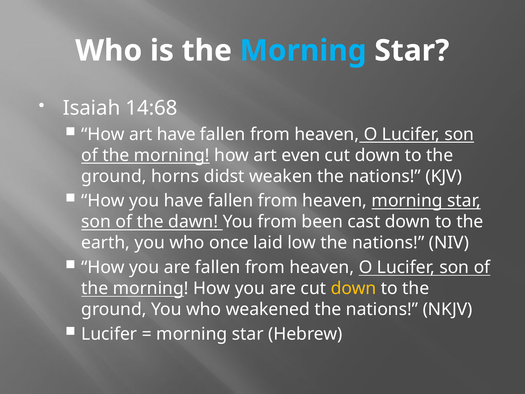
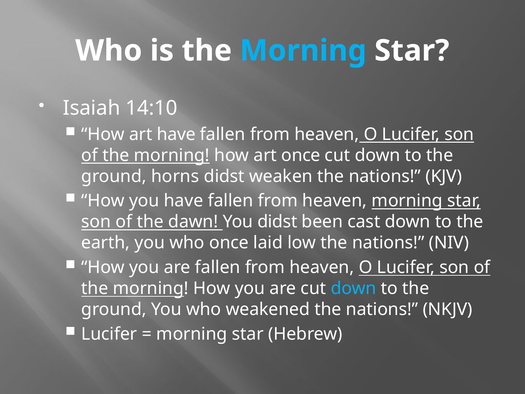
14:68: 14:68 -> 14:10
art even: even -> once
You from: from -> didst
down at (354, 288) colour: yellow -> light blue
